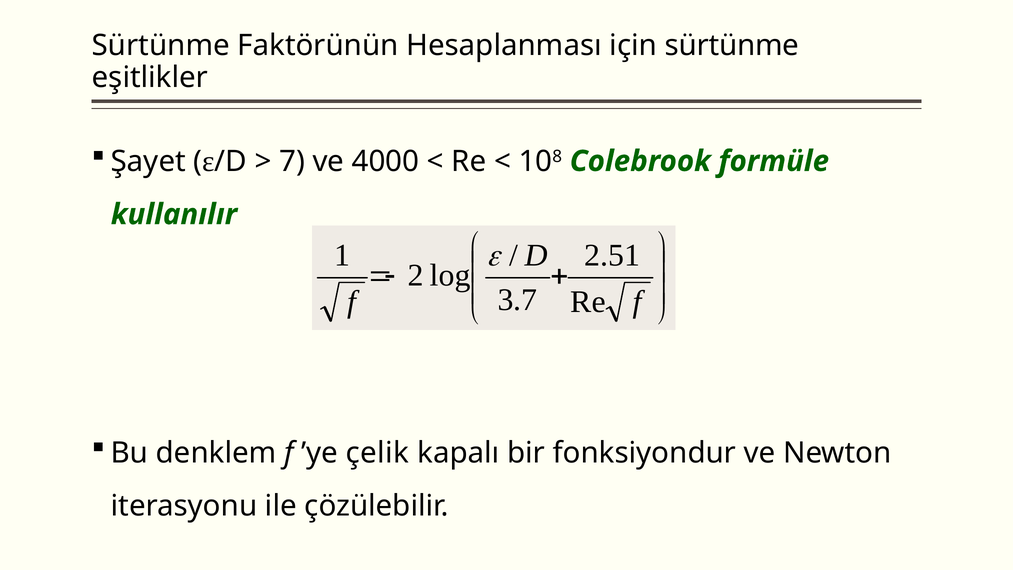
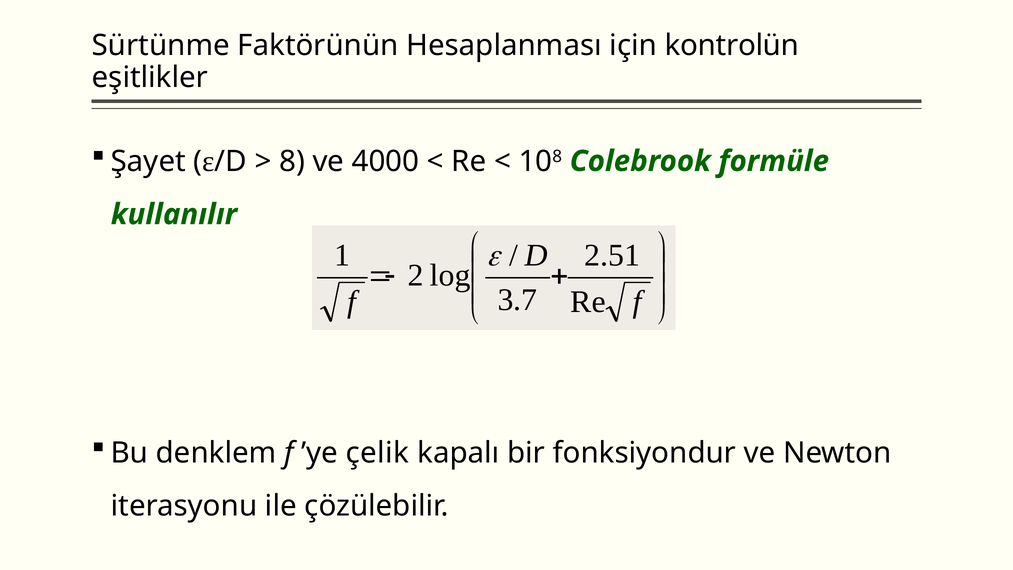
için sürtünme: sürtünme -> kontrolün
7 at (292, 161): 7 -> 8
